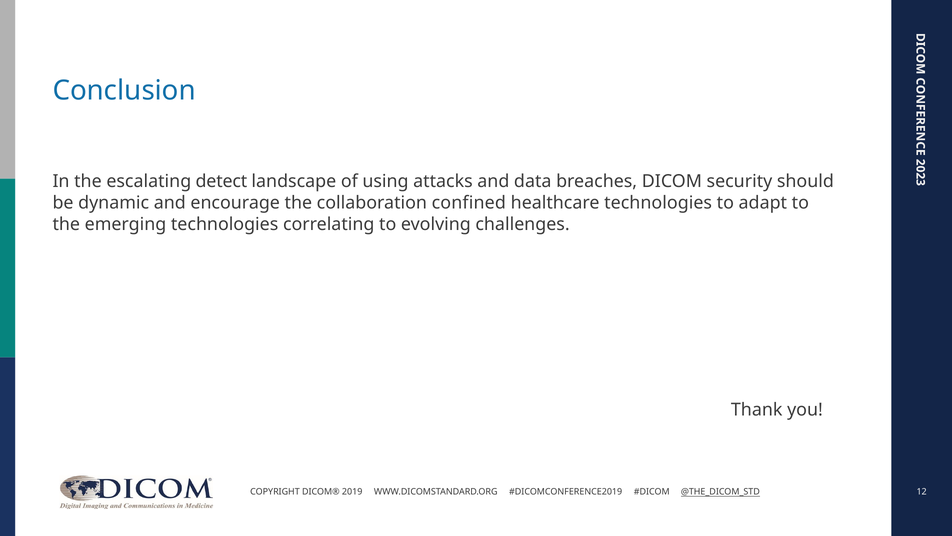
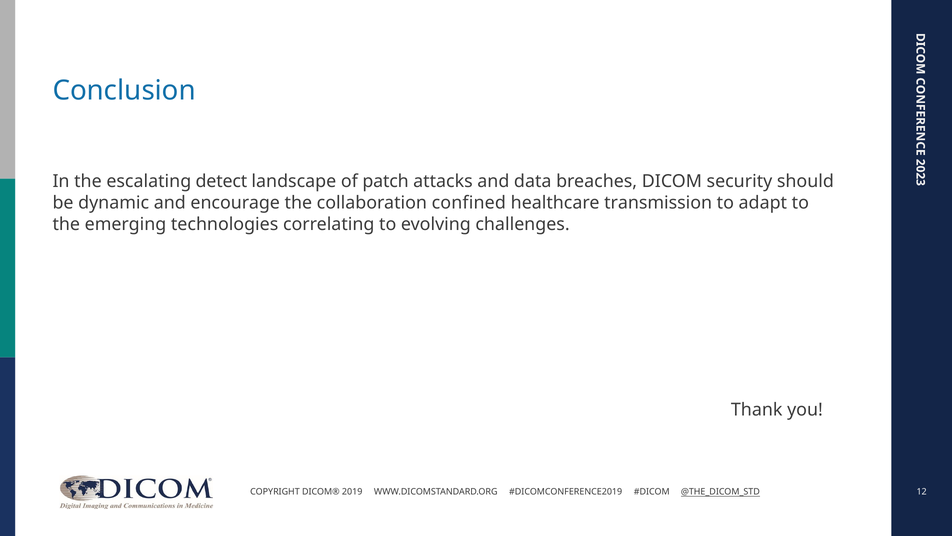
using: using -> patch
healthcare technologies: technologies -> transmission
